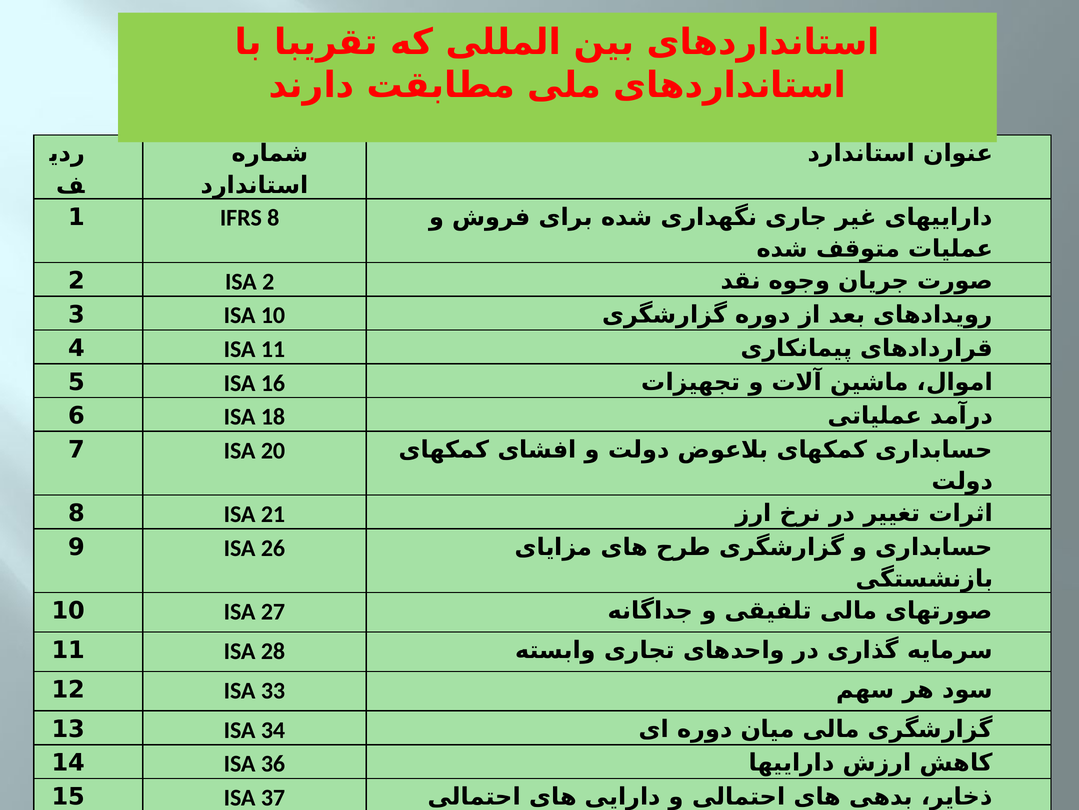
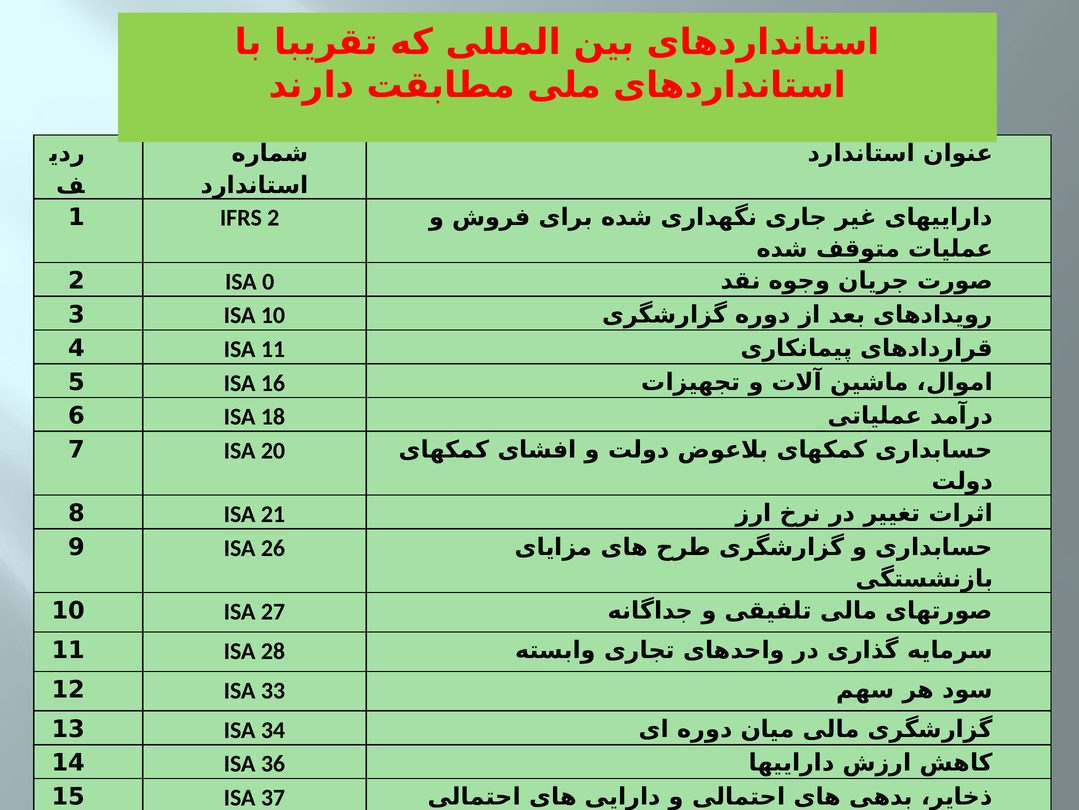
IFRS 8: 8 -> 2
ISA 2: 2 -> 0
